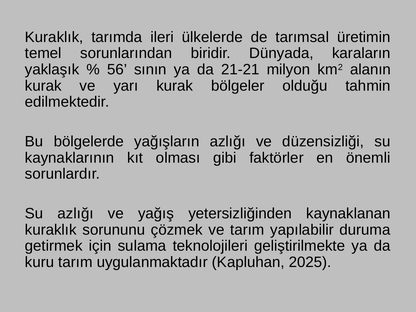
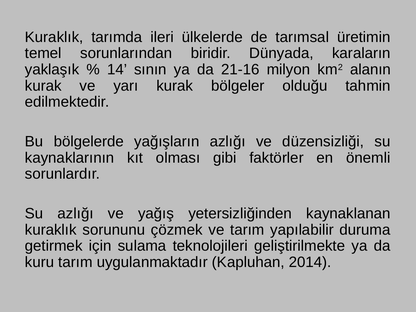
56: 56 -> 14
21-21: 21-21 -> 21-16
2025: 2025 -> 2014
